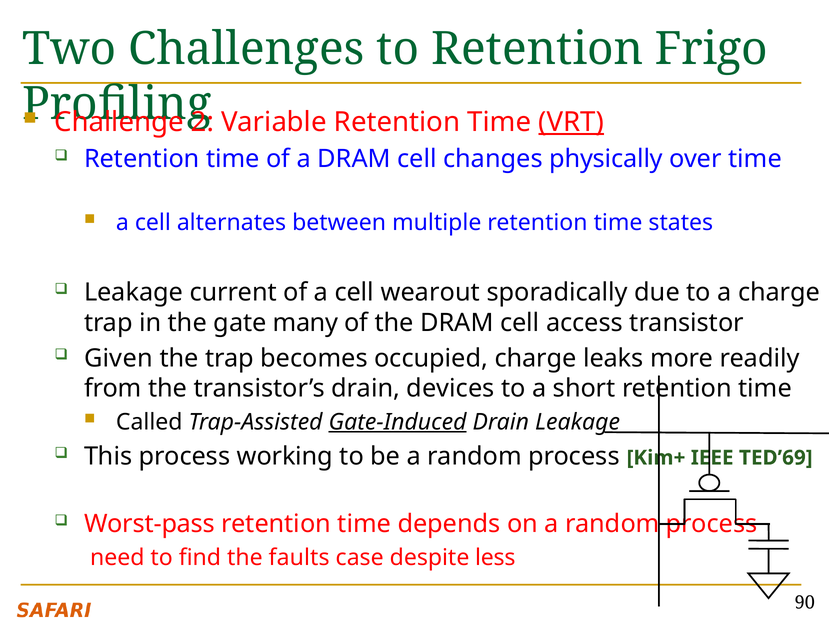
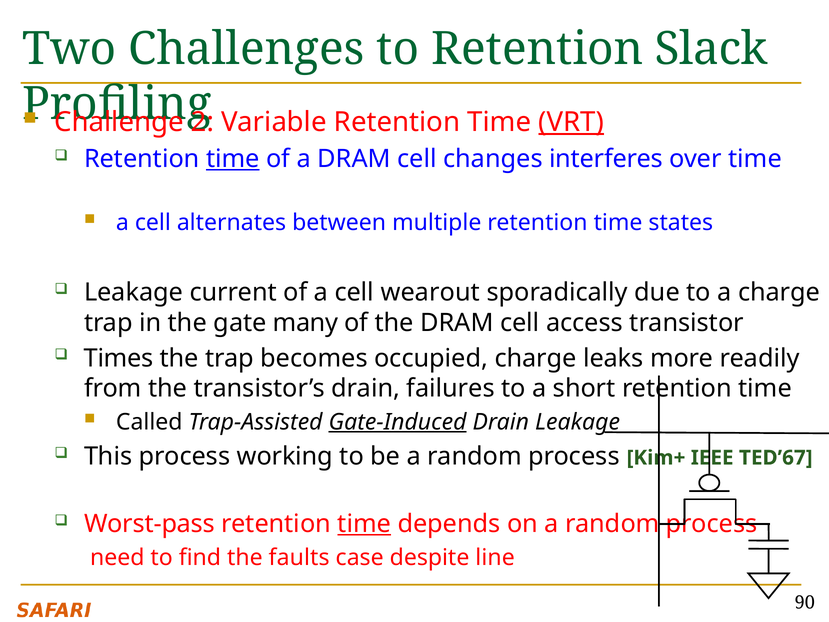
Frigo: Frigo -> Slack
time at (233, 159) underline: none -> present
physically: physically -> interferes
Given: Given -> Times
devices: devices -> failures
TED’69: TED’69 -> TED’67
time at (364, 524) underline: none -> present
less: less -> line
